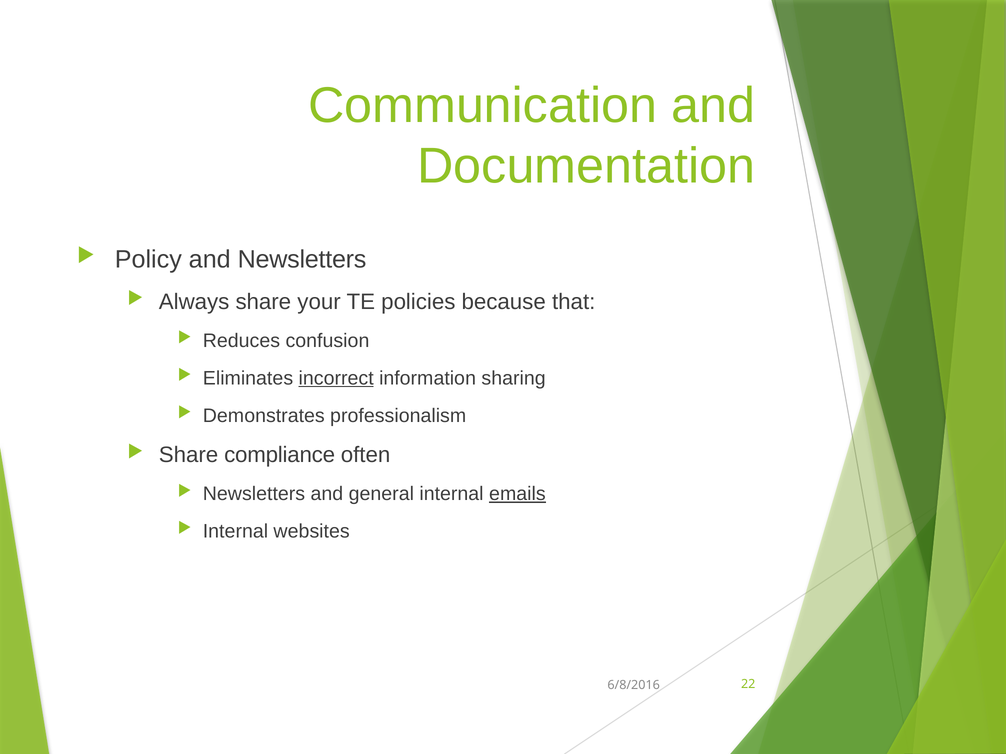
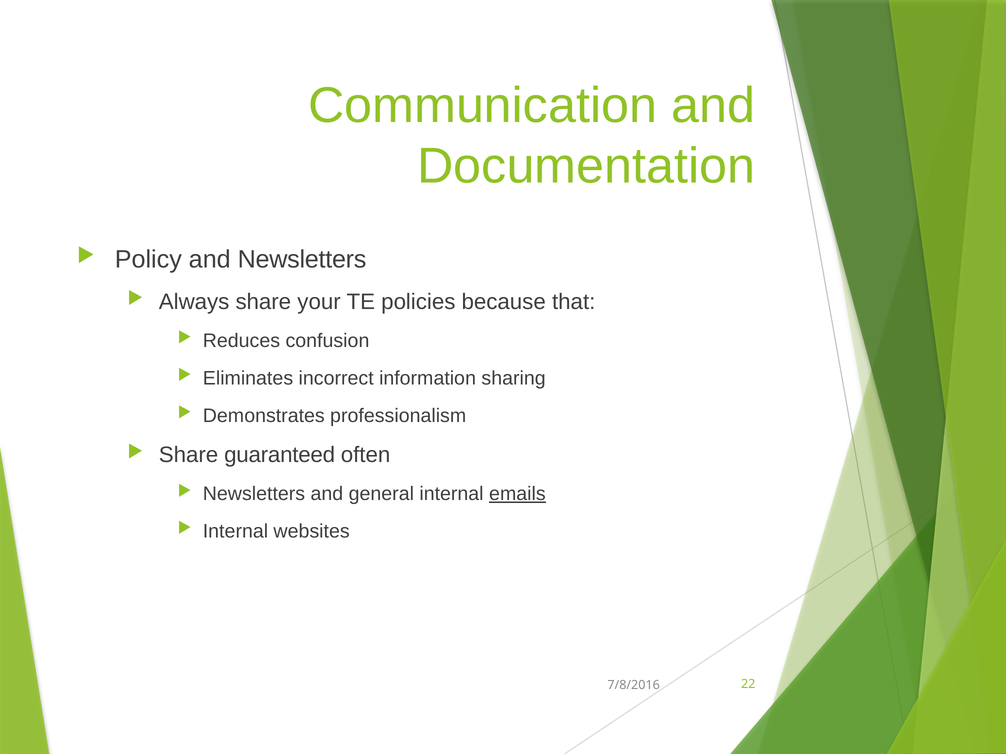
incorrect underline: present -> none
compliance: compliance -> guaranteed
6/8/2016: 6/8/2016 -> 7/8/2016
